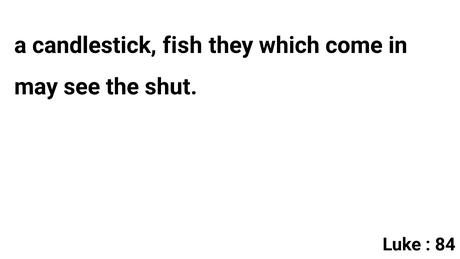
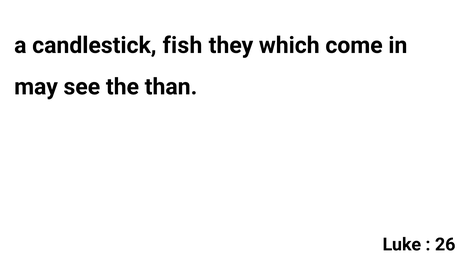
shut: shut -> than
84: 84 -> 26
